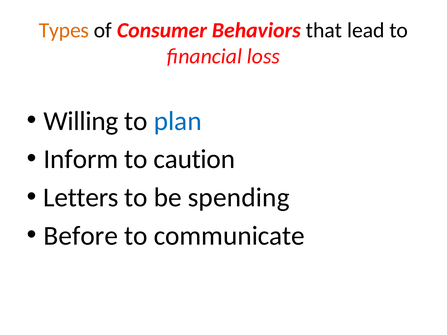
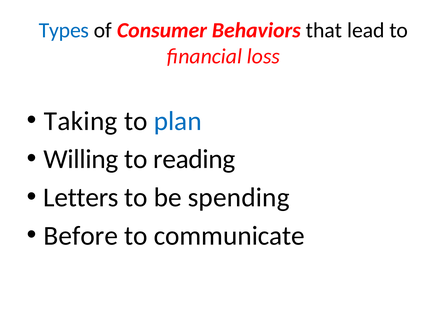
Types colour: orange -> blue
Willing: Willing -> Taking
Inform: Inform -> Willing
caution: caution -> reading
